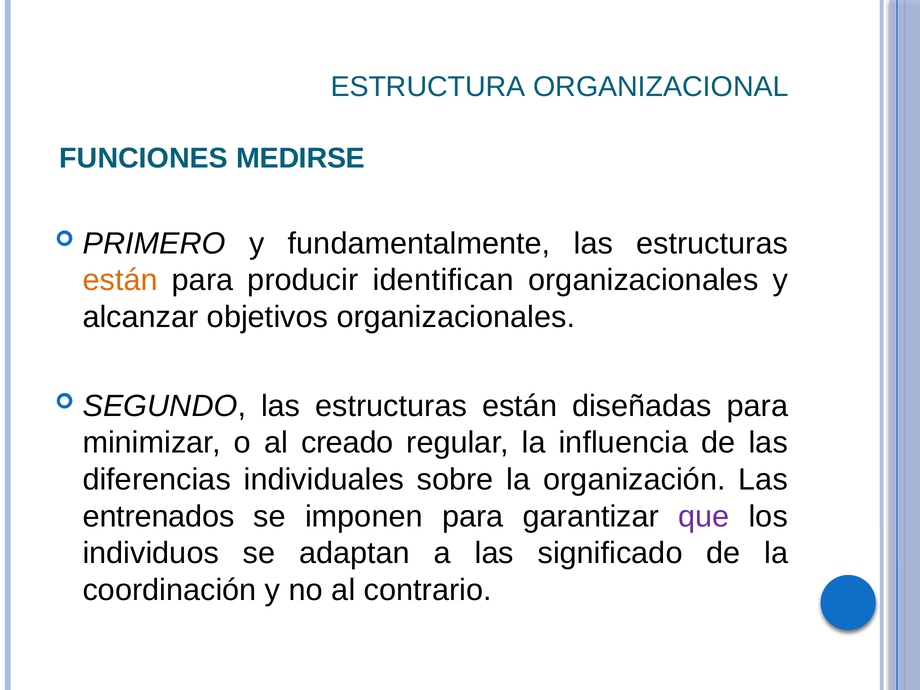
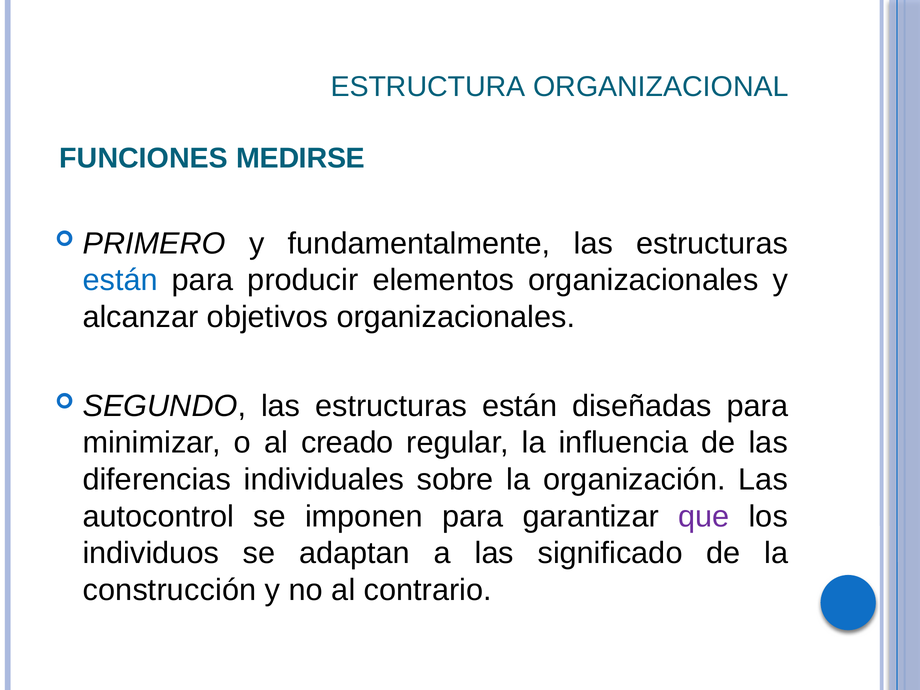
están at (120, 280) colour: orange -> blue
identifican: identifican -> elementos
entrenados: entrenados -> autocontrol
coordinación: coordinación -> construcción
